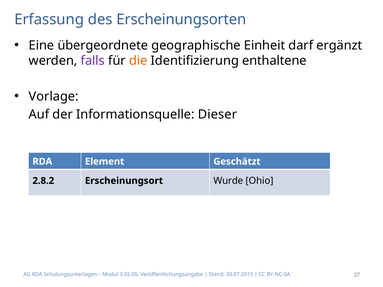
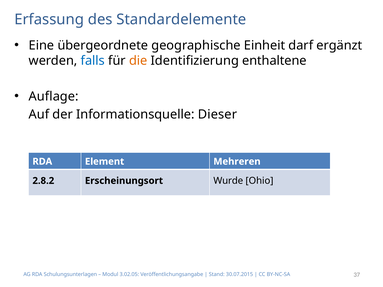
Erscheinungsorten: Erscheinungsorten -> Standardelemente
falls colour: purple -> blue
Vorlage: Vorlage -> Auflage
Geschätzt: Geschätzt -> Mehreren
